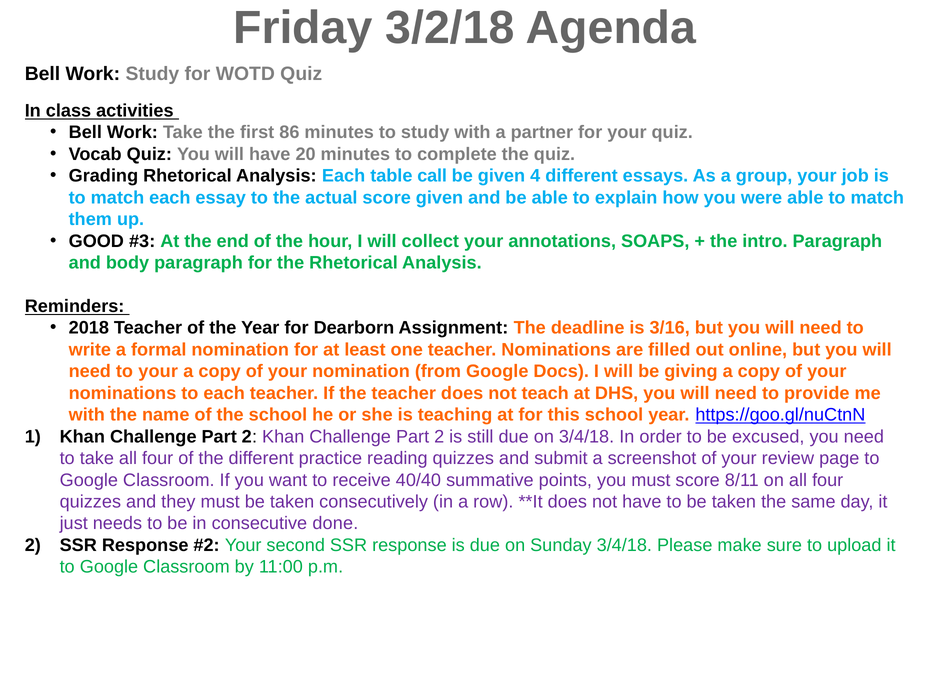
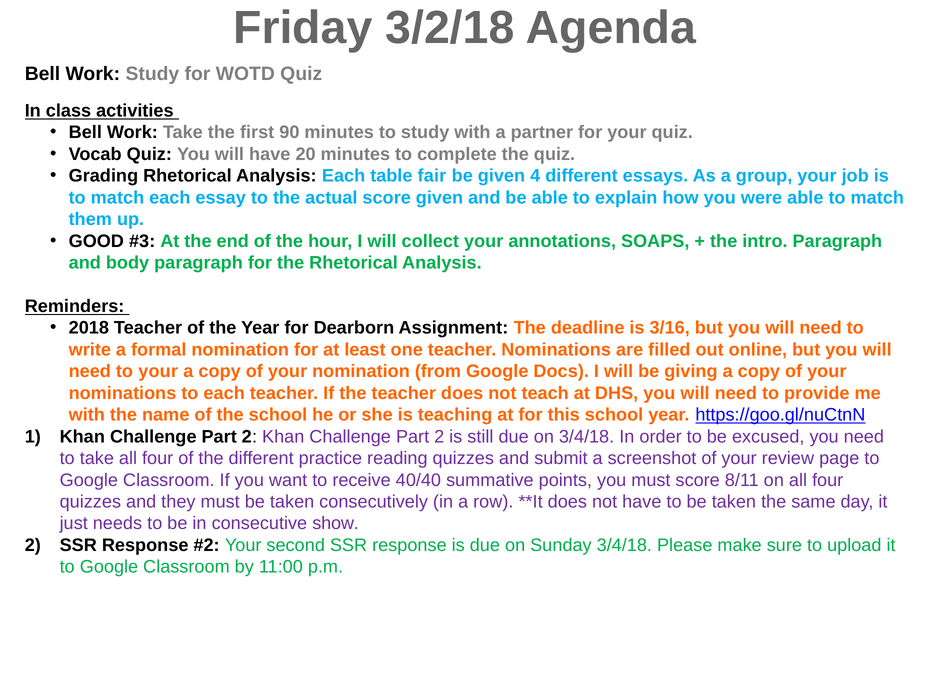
86: 86 -> 90
call: call -> fair
done: done -> show
